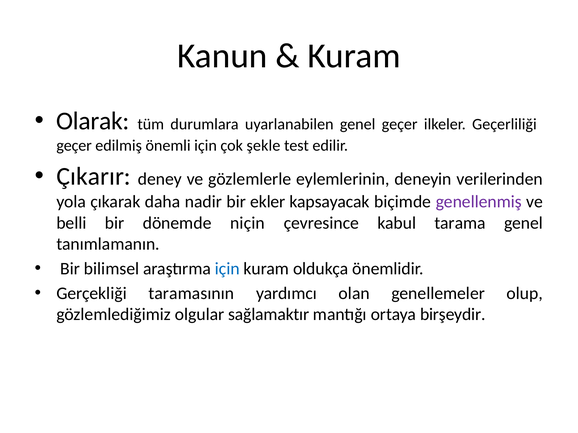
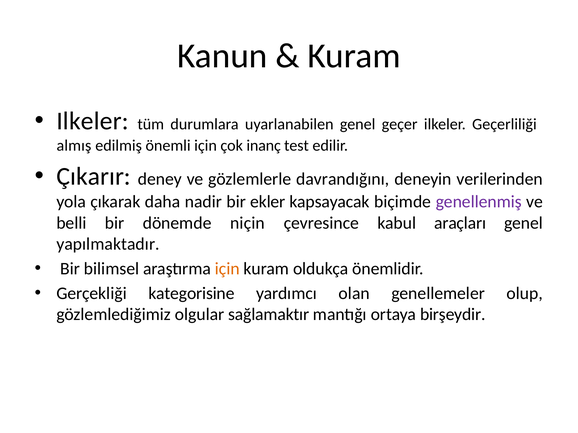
Olarak at (93, 121): Olarak -> Ilkeler
geçer at (74, 146): geçer -> almış
şekle: şekle -> inanç
eylemlerinin: eylemlerinin -> davrandığını
tarama: tarama -> araçları
tanımlamanın: tanımlamanın -> yapılmaktadır
için at (227, 269) colour: blue -> orange
taramasının: taramasının -> kategorisine
